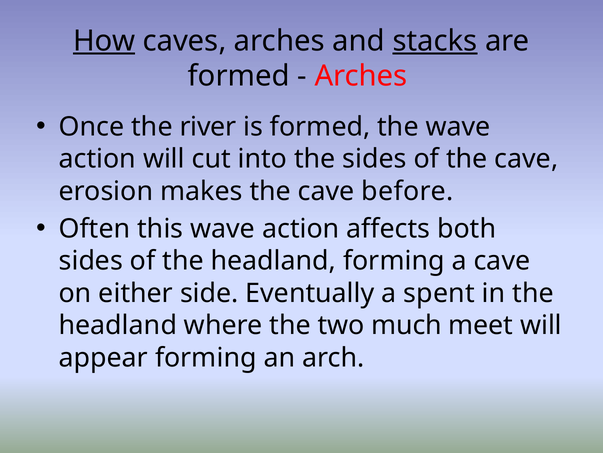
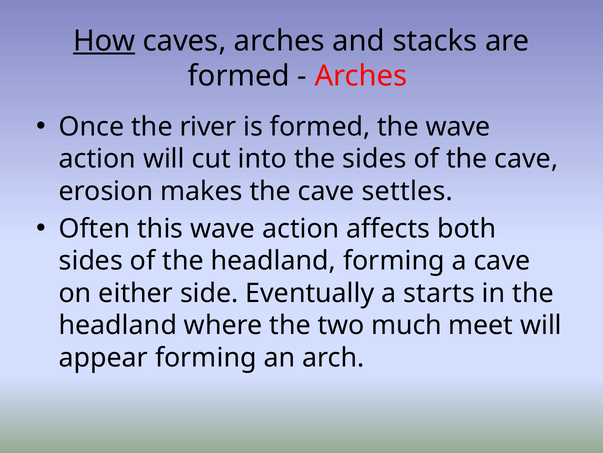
stacks underline: present -> none
before: before -> settles
spent: spent -> starts
